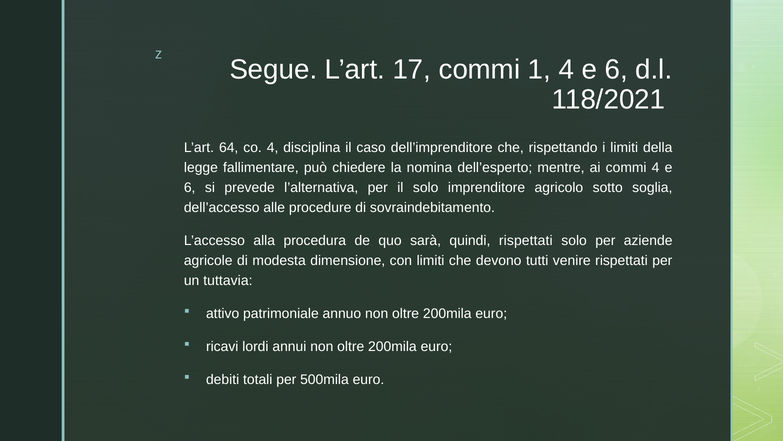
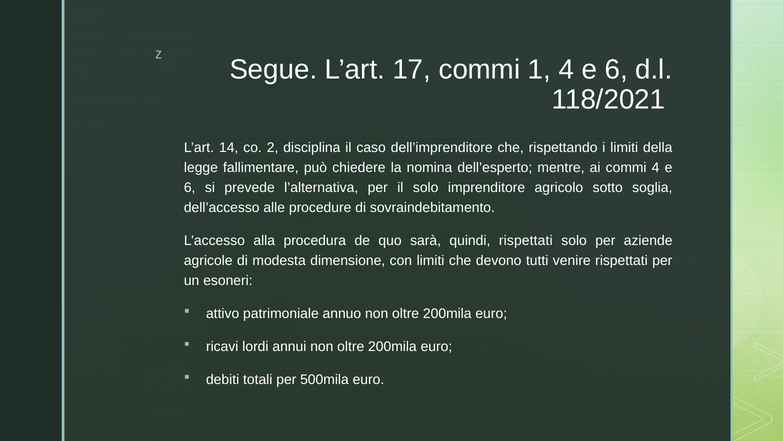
64: 64 -> 14
co 4: 4 -> 2
tuttavia: tuttavia -> esoneri
